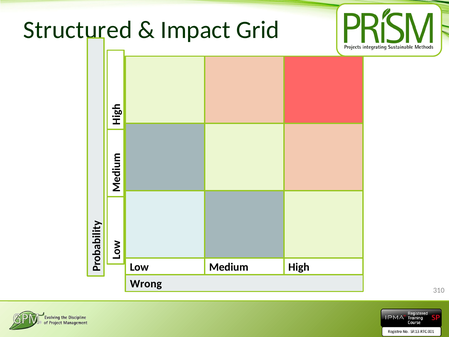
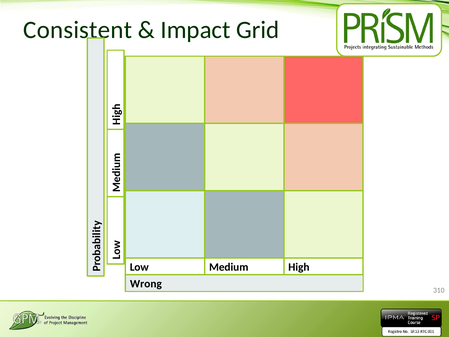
Structured: Structured -> Consistent
